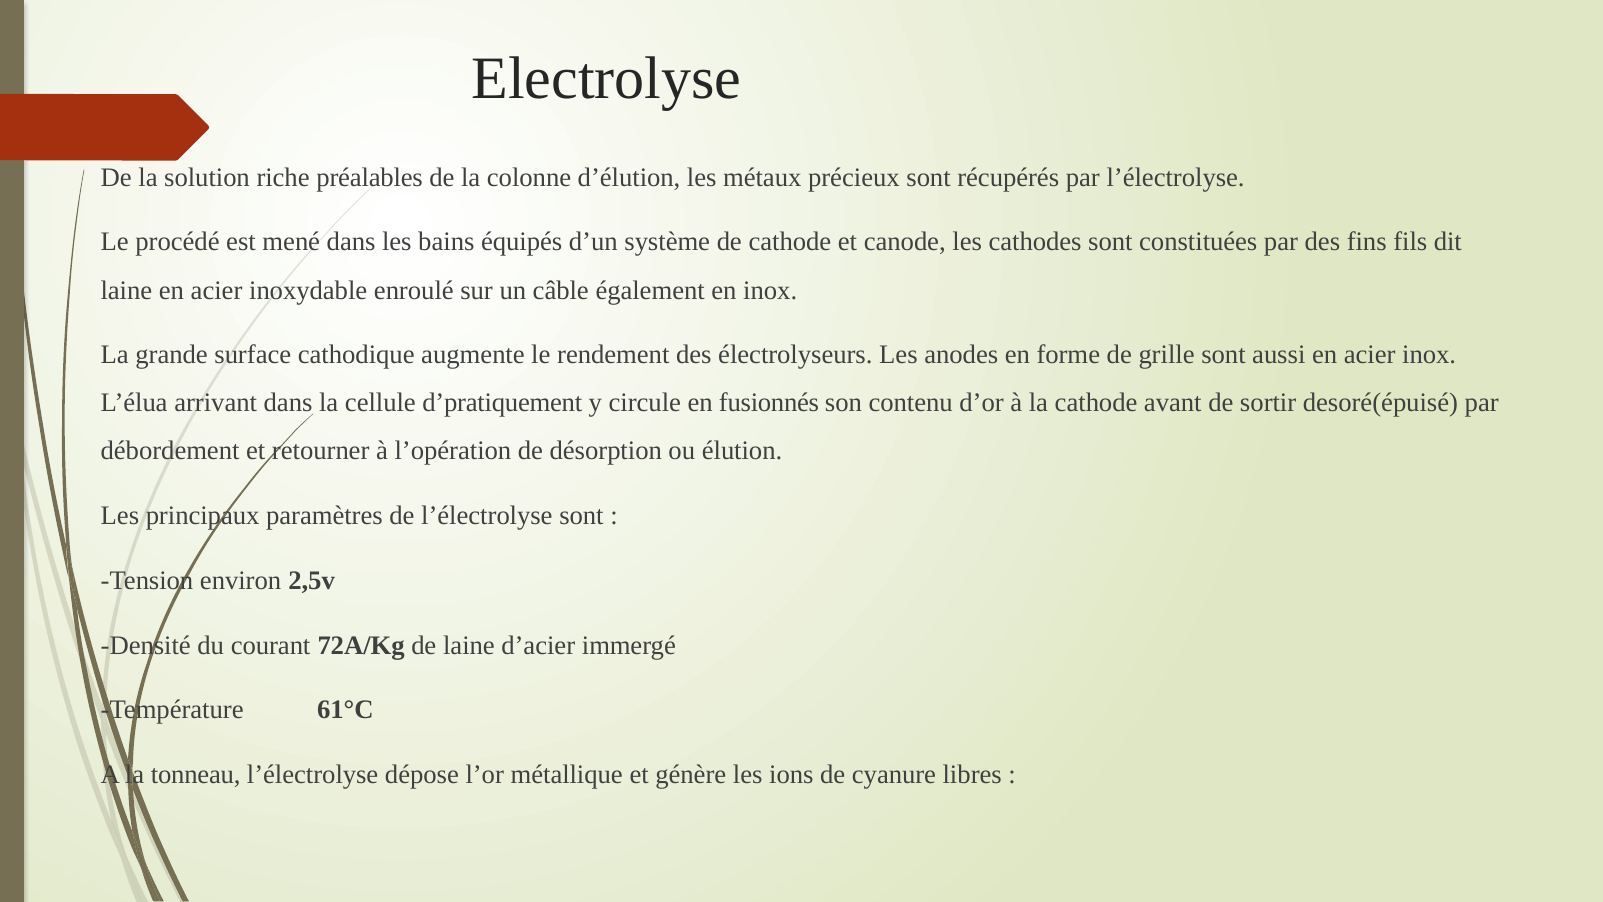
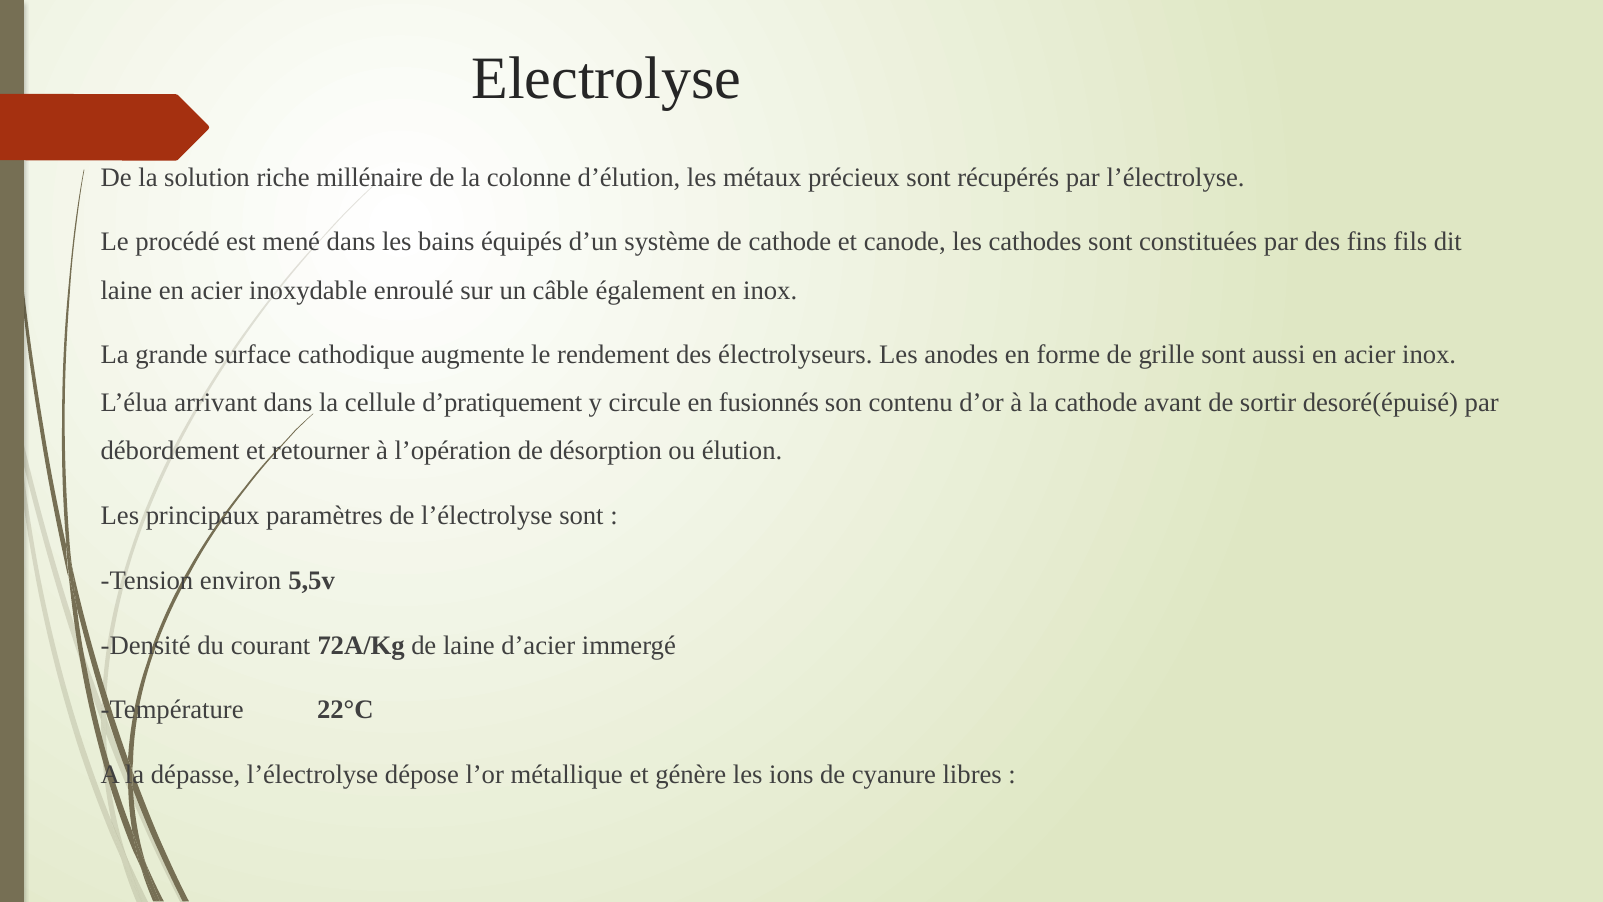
préalables: préalables -> millénaire
2,5v: 2,5v -> 5,5v
61°C: 61°C -> 22°C
tonneau: tonneau -> dépasse
